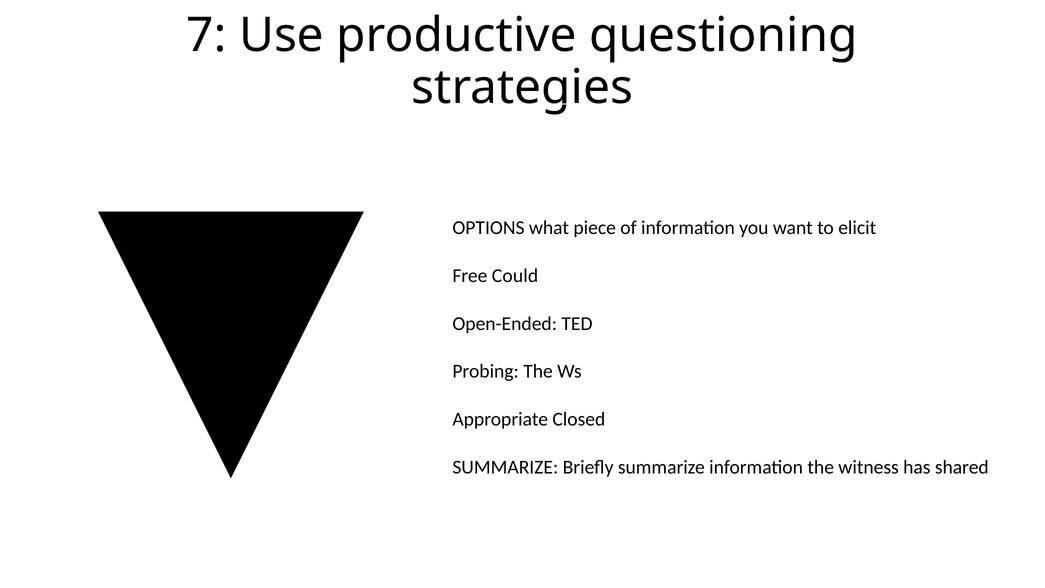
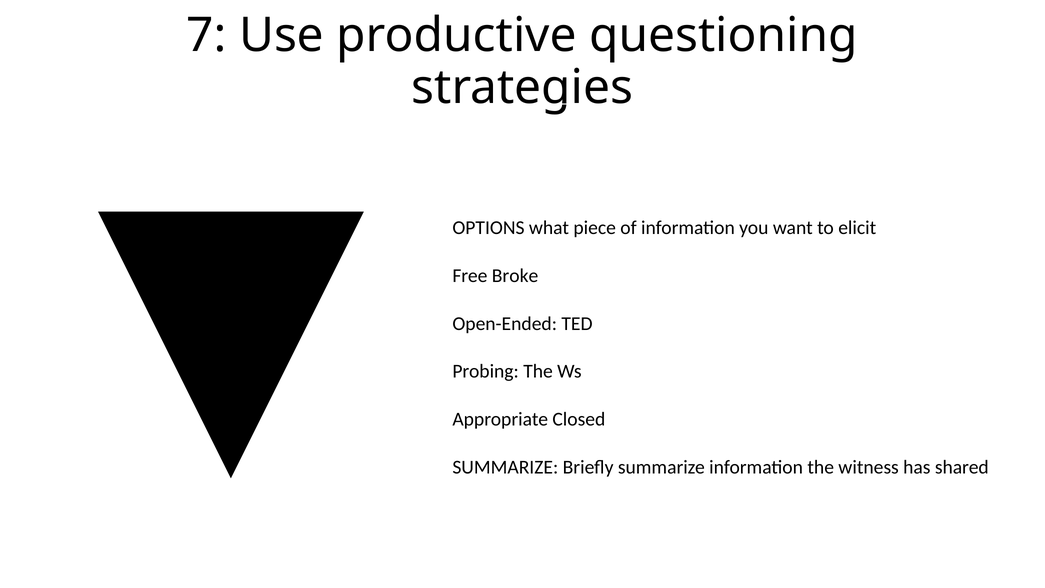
Could: Could -> Broke
